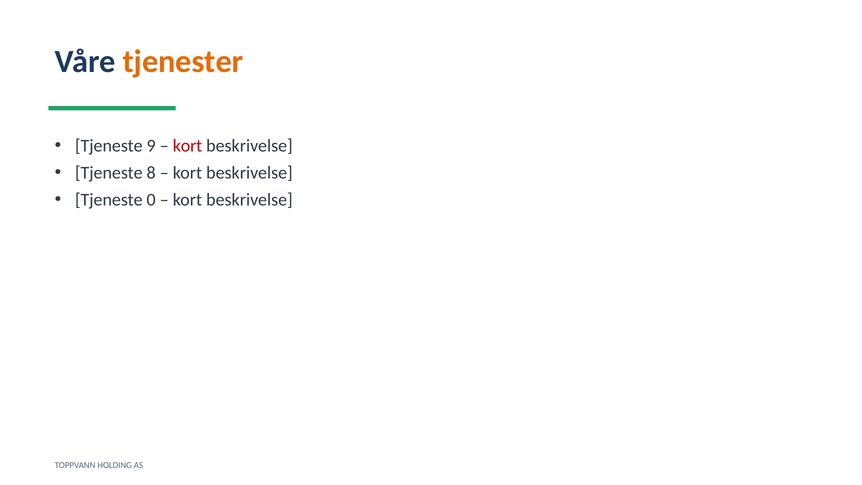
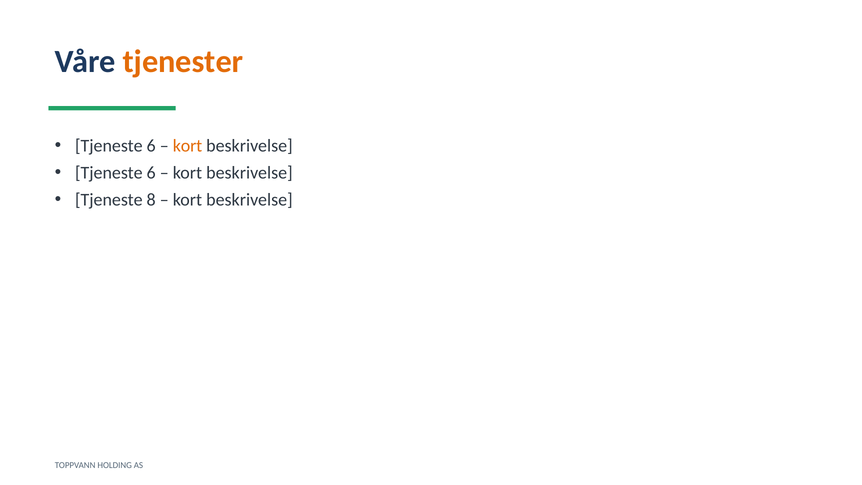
9 at (151, 146): 9 -> 6
kort at (188, 146) colour: red -> orange
8 at (151, 173): 8 -> 6
0: 0 -> 8
